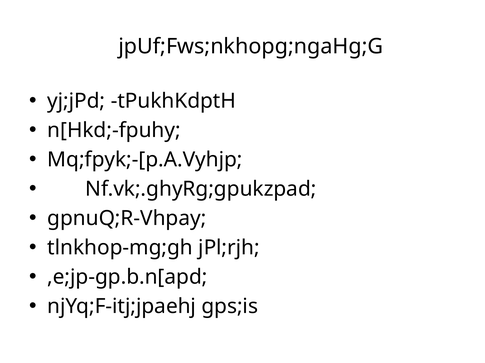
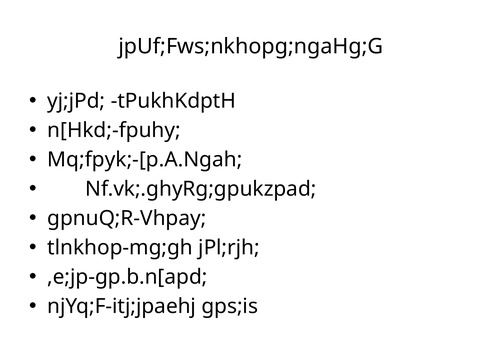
Mq;fpyk;-[p.A.Vyhjp: Mq;fpyk;-[p.A.Vyhjp -> Mq;fpyk;-[p.A.Ngah
